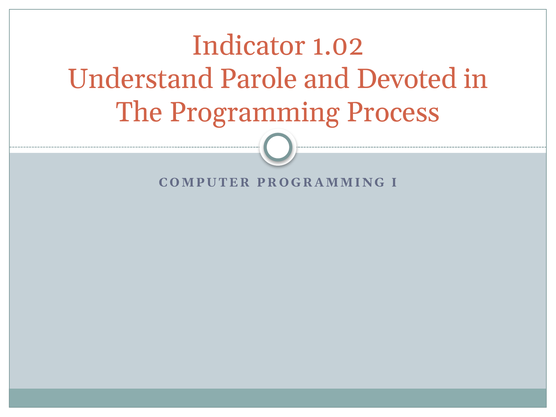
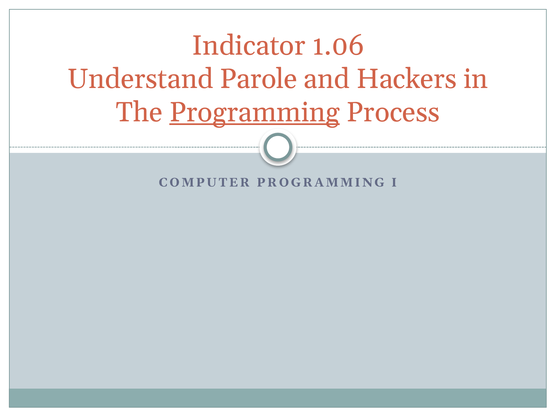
1.02: 1.02 -> 1.06
Devoted: Devoted -> Hackers
Programming at (255, 112) underline: none -> present
